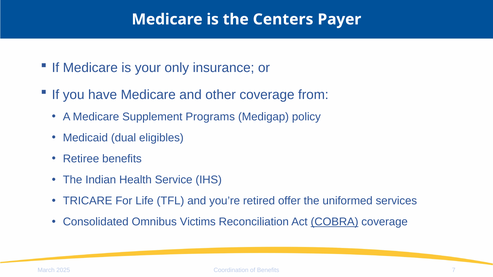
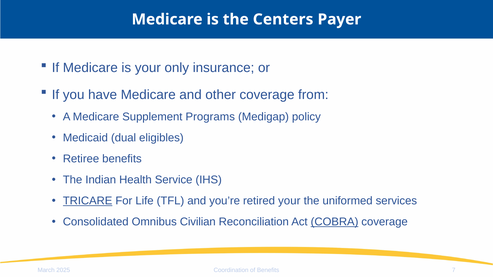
TRICARE underline: none -> present
retired offer: offer -> your
Victims: Victims -> Civilian
